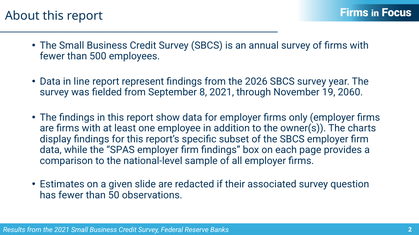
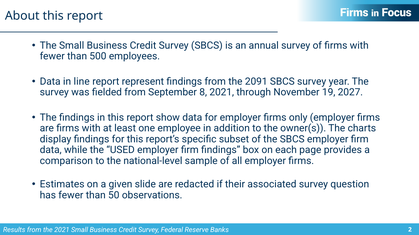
2026: 2026 -> 2091
2060: 2060 -> 2027
SPAS: SPAS -> USED
